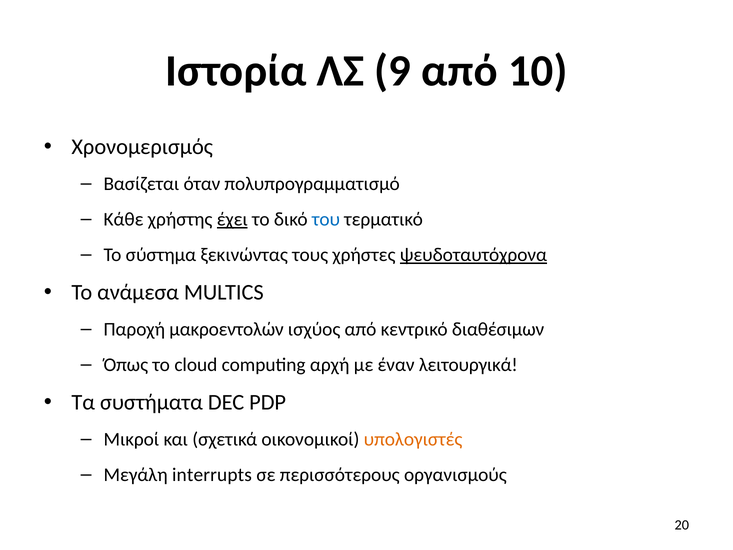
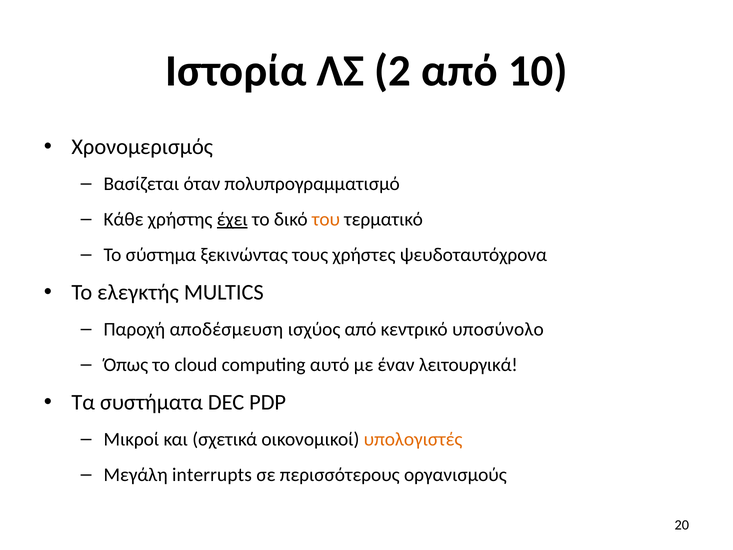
9: 9 -> 2
του colour: blue -> orange
ψευδοταυτόχρονα underline: present -> none
ανάμεσα: ανάμεσα -> ελεγκτής
μακροεντολών: μακροεντολών -> αποδέσμευση
διαθέσιμων: διαθέσιμων -> υποσύνολο
αρχή: αρχή -> αυτό
